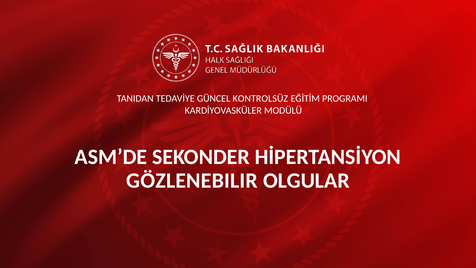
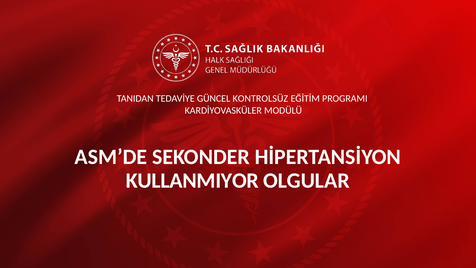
GÖZLENEBILIR: GÖZLENEBILIR -> KULLANMIYOR
